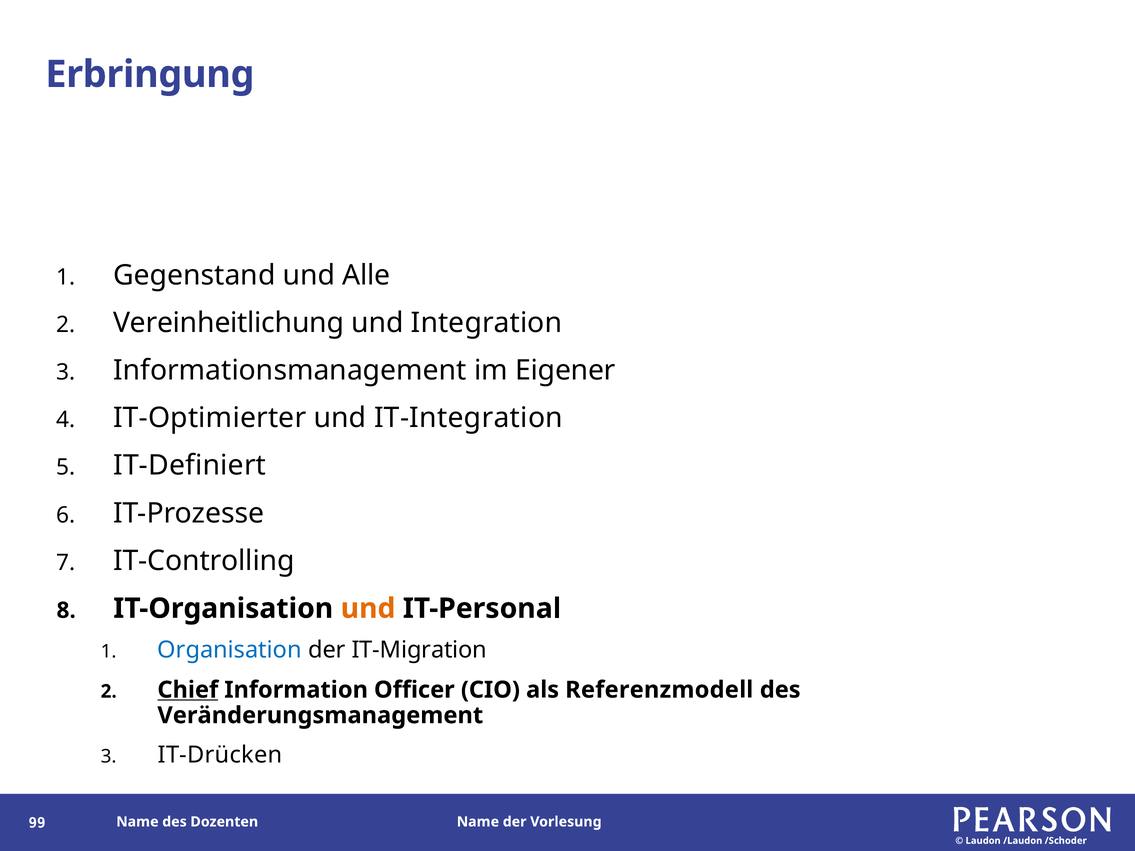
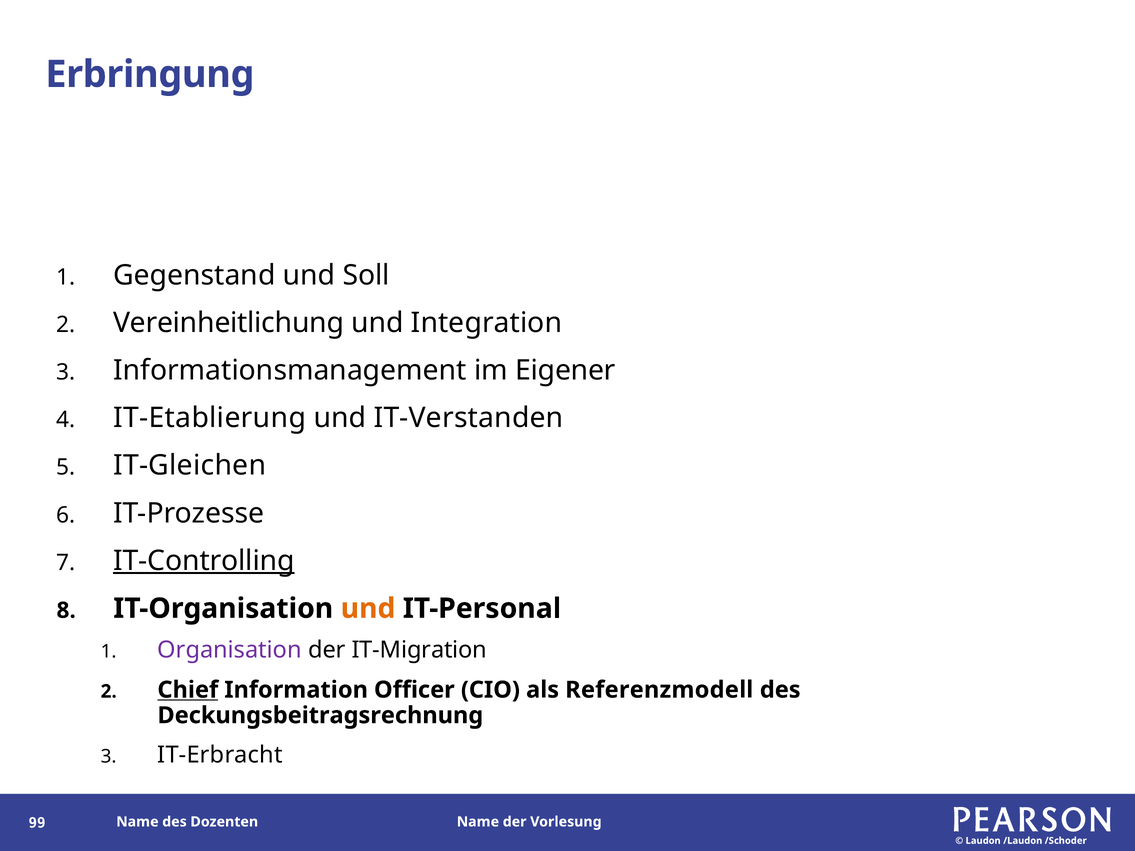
Alle: Alle -> Soll
IT-Optimierter: IT-Optimierter -> IT-Etablierung
IT-Integration: IT-Integration -> IT-Verstanden
IT-Definiert: IT-Definiert -> IT-Gleichen
IT-Controlling underline: none -> present
Organisation colour: blue -> purple
Veränderungsmanagement: Veränderungsmanagement -> Deckungsbeitragsrechnung
IT-Drücken: IT-Drücken -> IT-Erbracht
